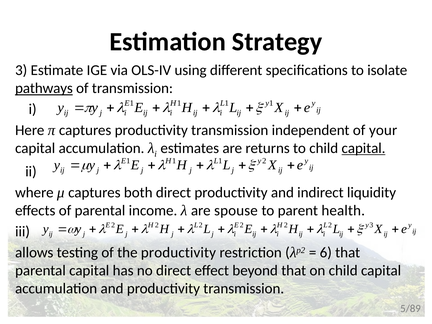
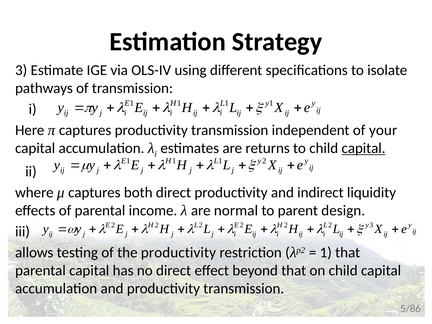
pathways underline: present -> none
spouse: spouse -> normal
health: health -> design
6 at (326, 253): 6 -> 1
5/89: 5/89 -> 5/86
